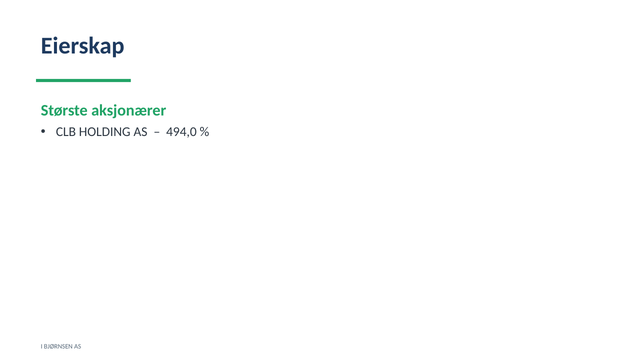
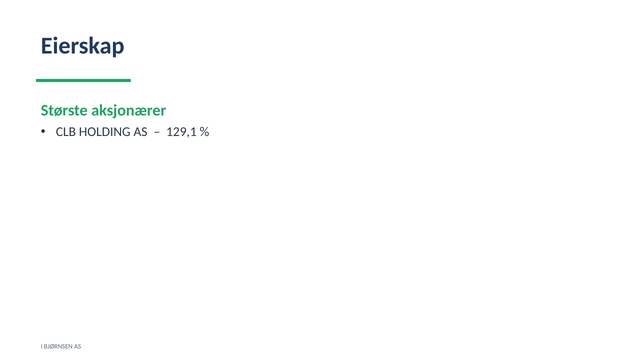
494,0: 494,0 -> 129,1
